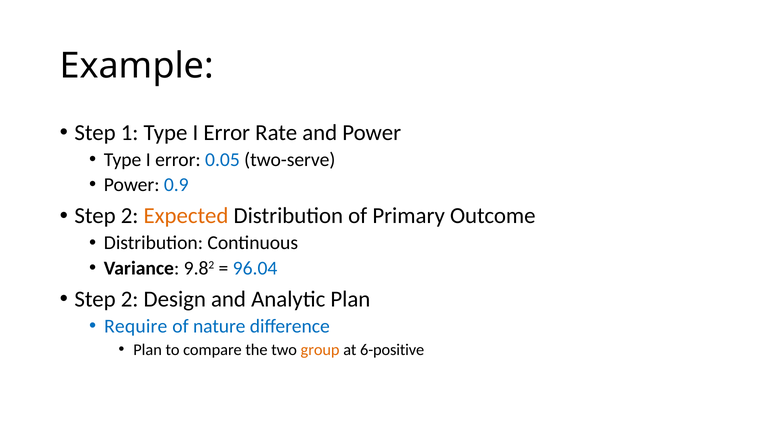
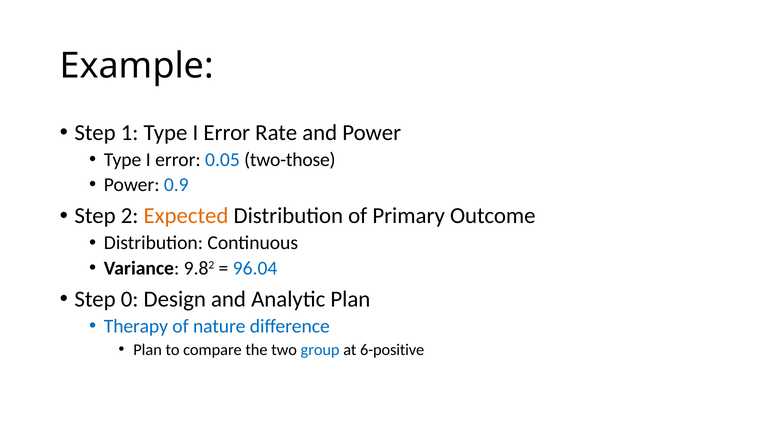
two-serve: two-serve -> two-those
2 at (130, 299): 2 -> 0
Require: Require -> Therapy
group colour: orange -> blue
